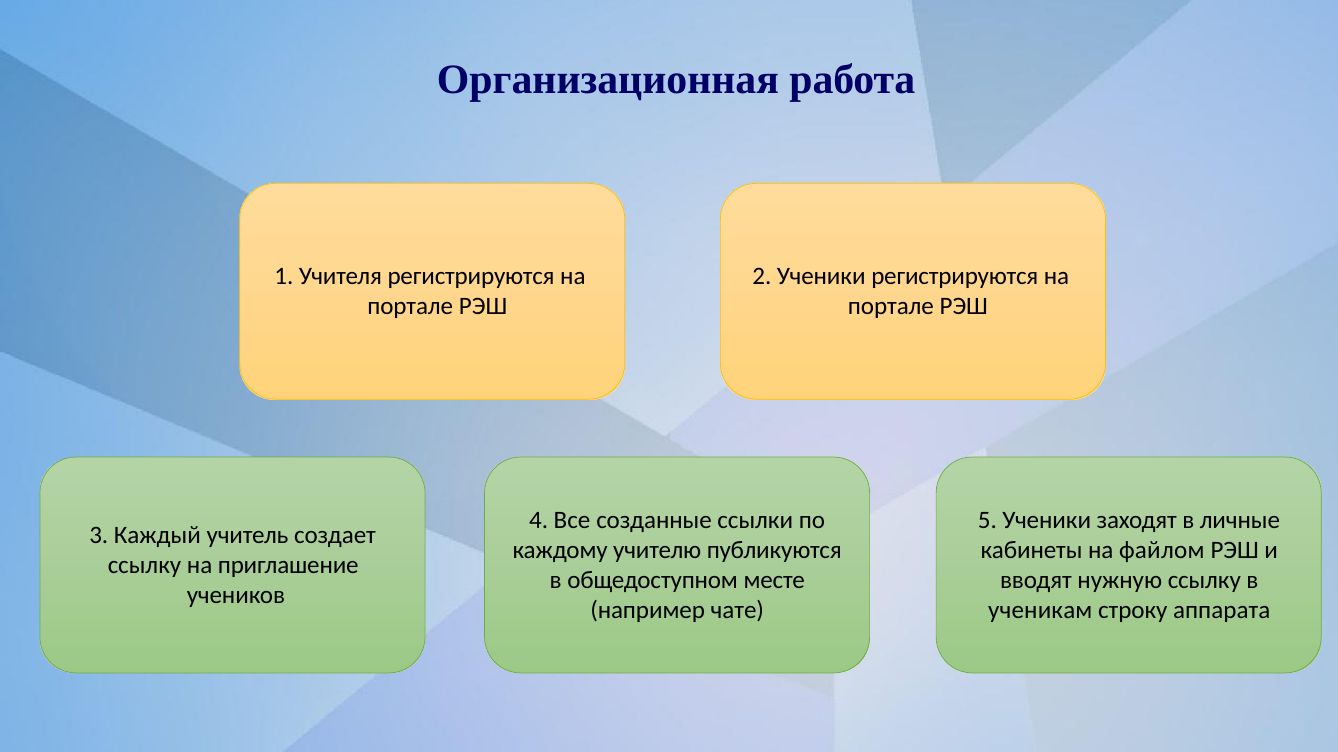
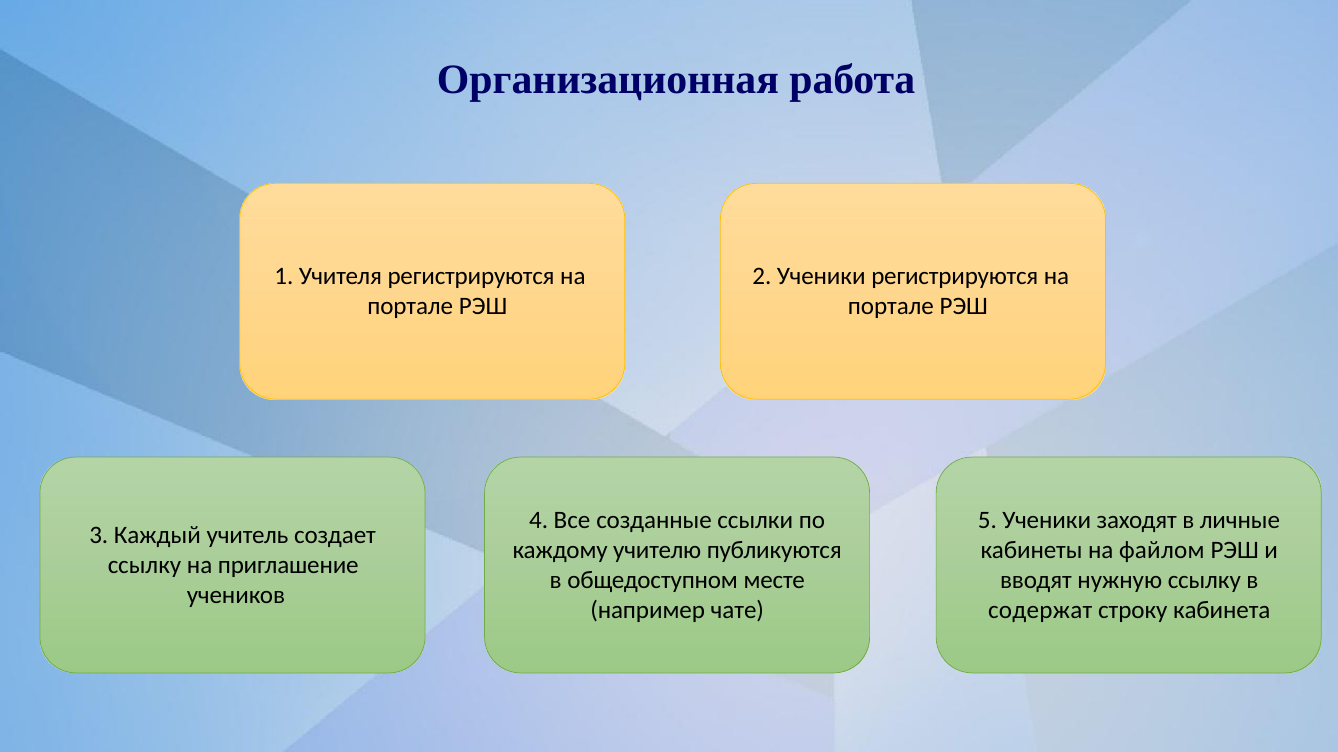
ученикам: ученикам -> содержат
аппарата: аппарата -> кабинета
